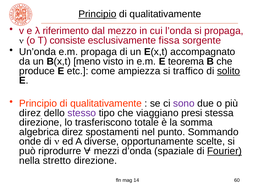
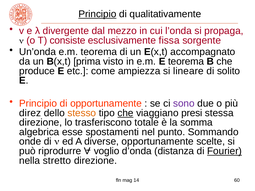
riferimento: riferimento -> divergente
e.m propaga: propaga -> teorema
meno: meno -> prima
traffico: traffico -> lineare
solito underline: present -> none
qualitativamente at (106, 104): qualitativamente -> opportunamente
stesso colour: purple -> orange
che at (126, 113) underline: none -> present
algebrica direz: direz -> esse
mezzi: mezzi -> voglio
spaziale: spaziale -> distanza
